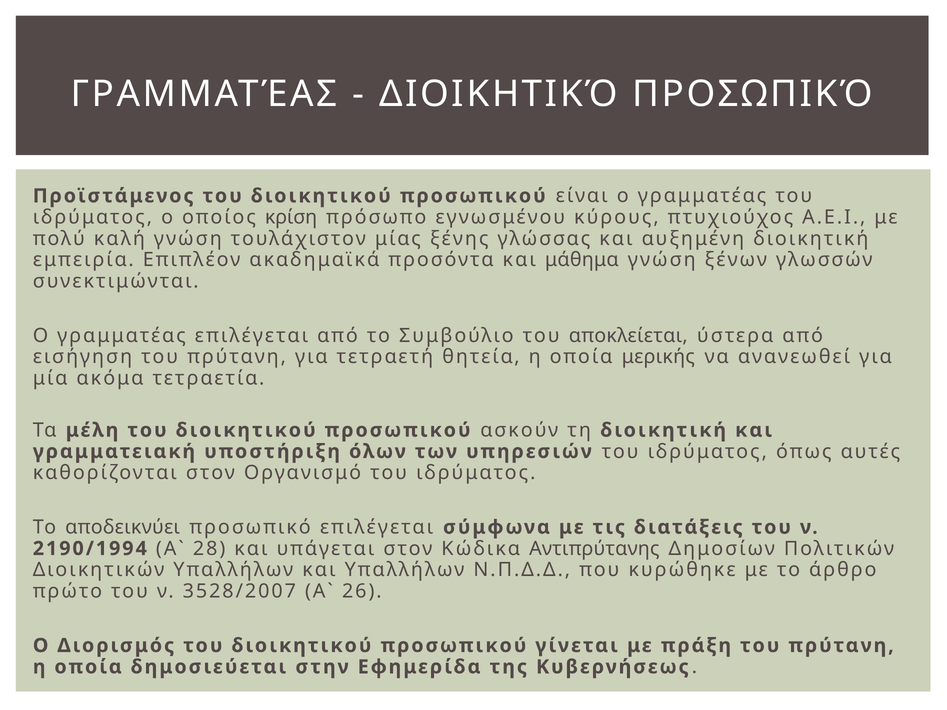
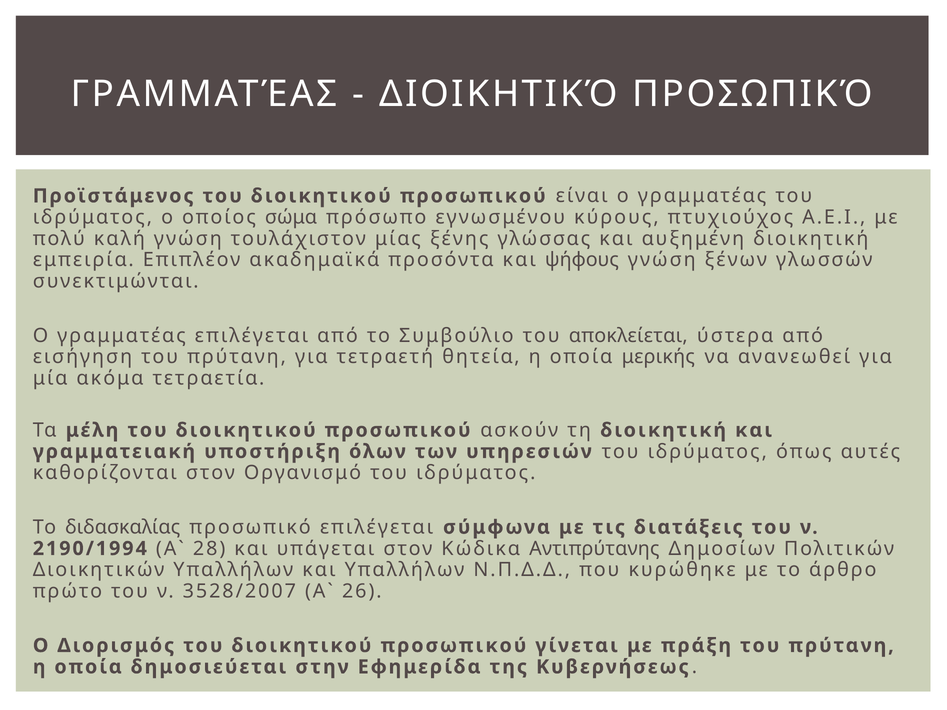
κρίση: κρίση -> σώμα
μάθημα: μάθημα -> ψήφους
αποδεικνύει: αποδεικνύει -> διδασκαλίας
